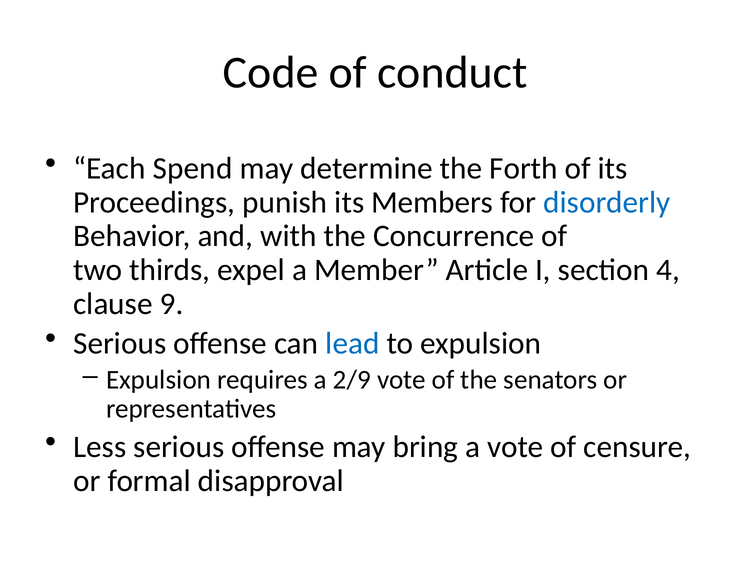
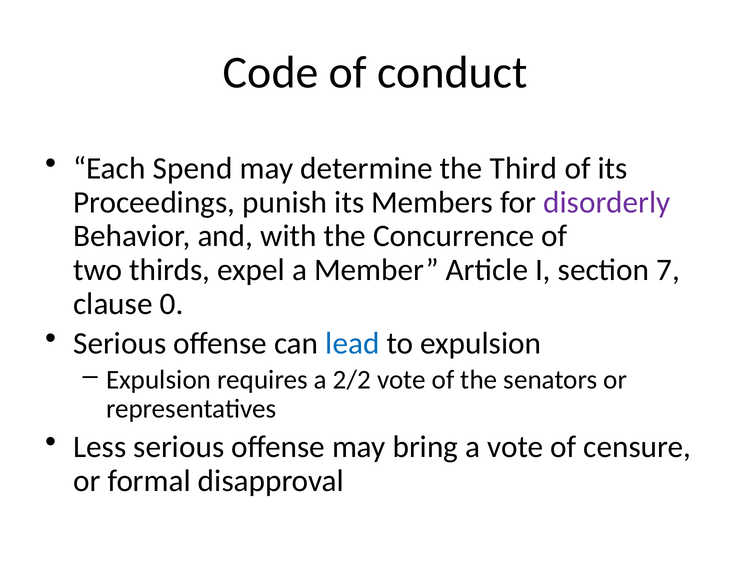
Forth: Forth -> Third
disorderly colour: blue -> purple
4: 4 -> 7
9: 9 -> 0
2/9: 2/9 -> 2/2
